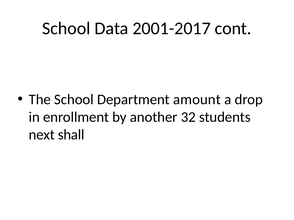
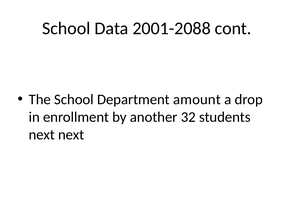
2001-2017: 2001-2017 -> 2001-2088
next shall: shall -> next
